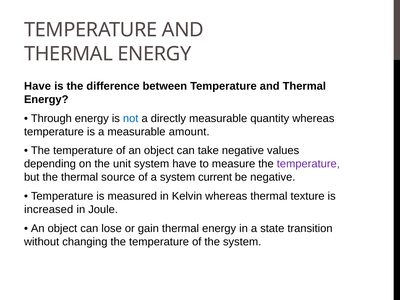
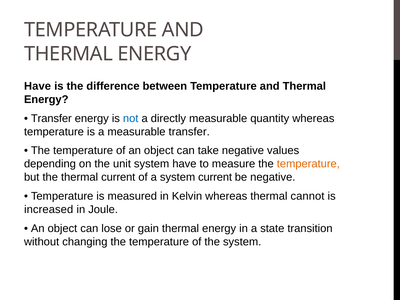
Through at (51, 118): Through -> Transfer
measurable amount: amount -> transfer
temperature at (308, 164) colour: purple -> orange
thermal source: source -> current
texture: texture -> cannot
